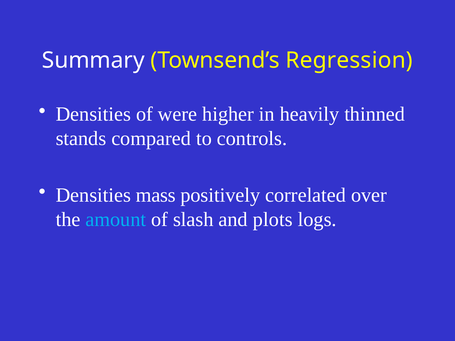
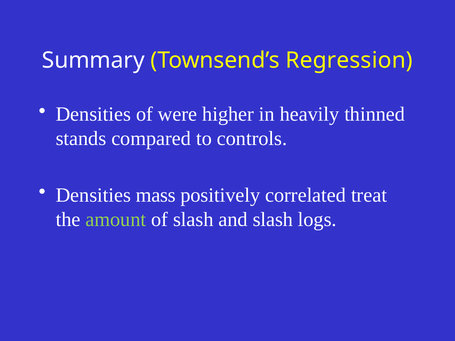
over: over -> treat
amount colour: light blue -> light green
and plots: plots -> slash
